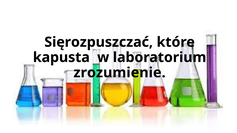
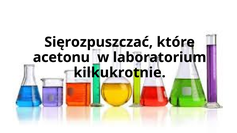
kapusta: kapusta -> acetonu
zrozumienie: zrozumienie -> kilkukrotnie
